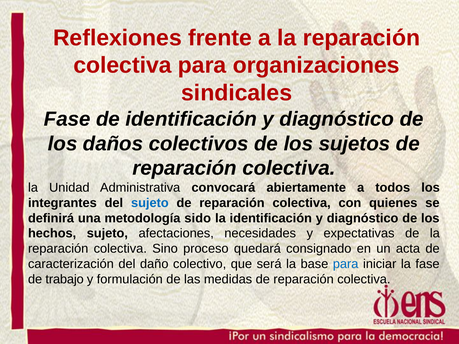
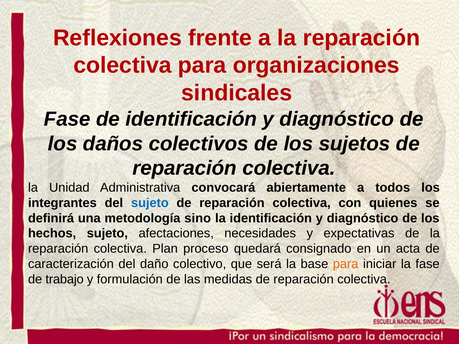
sido: sido -> sino
Sino: Sino -> Plan
para at (346, 264) colour: blue -> orange
